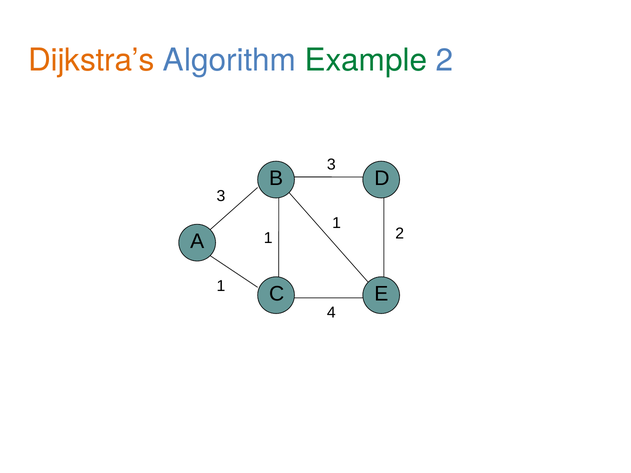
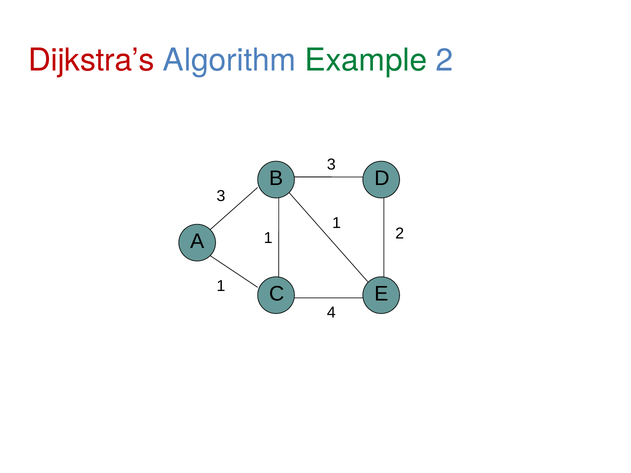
Dijkstra’s colour: orange -> red
